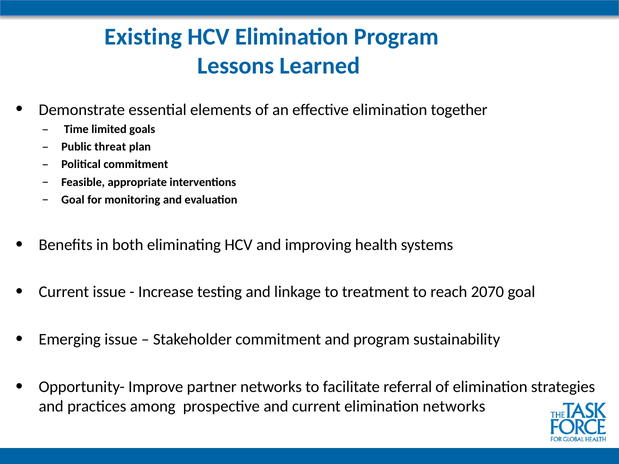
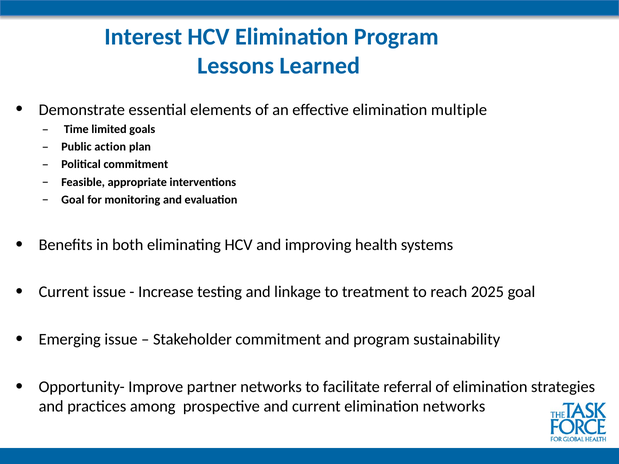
Existing: Existing -> Interest
together: together -> multiple
threat: threat -> action
2070: 2070 -> 2025
